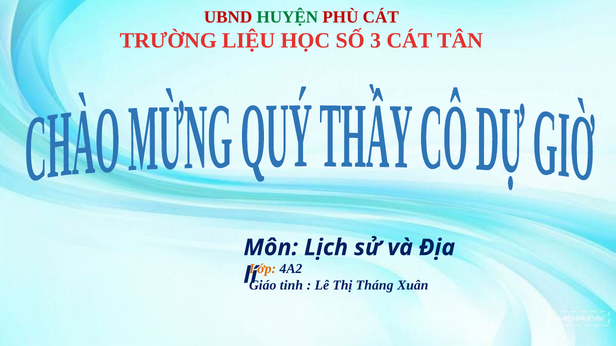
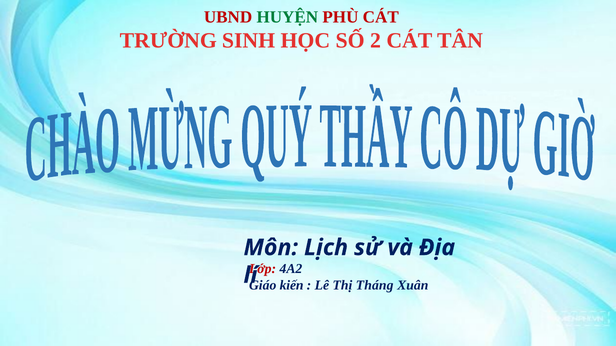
LIỆU: LIỆU -> SINH
3: 3 -> 2
Lớp colour: orange -> red
tinh: tinh -> kiến
